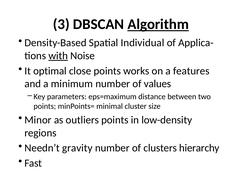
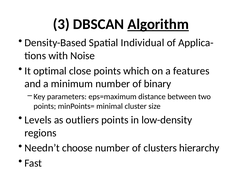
with underline: present -> none
works: works -> which
values: values -> binary
Minor: Minor -> Levels
gravity: gravity -> choose
